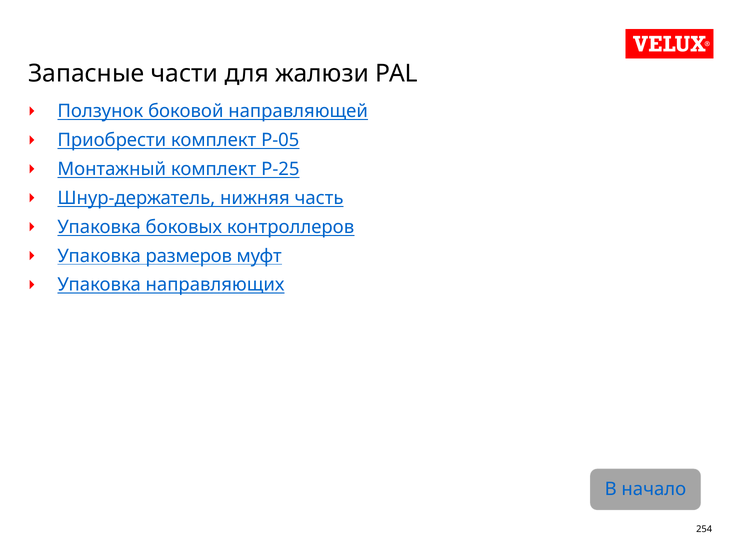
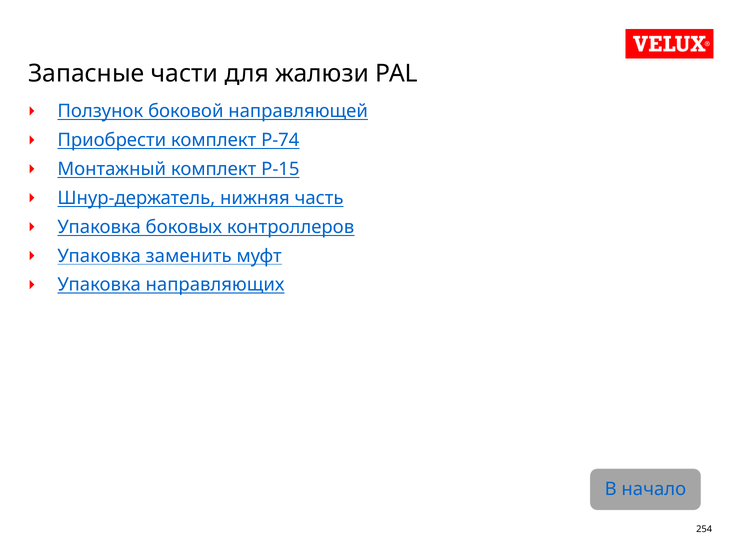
Р-05: Р-05 -> Р-74
P-25: P-25 -> P-15
размеров: размеров -> заменить
